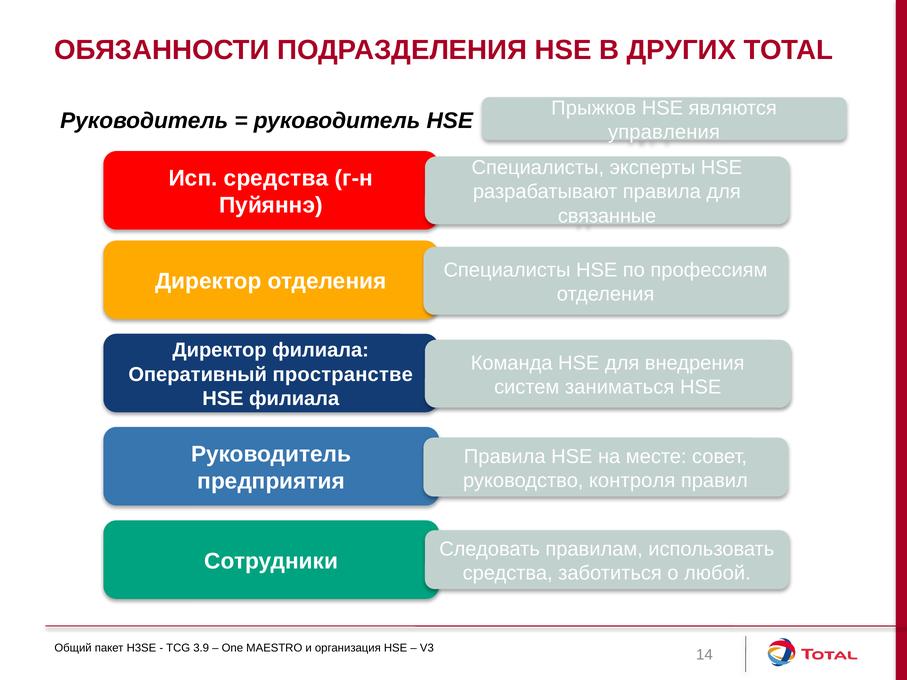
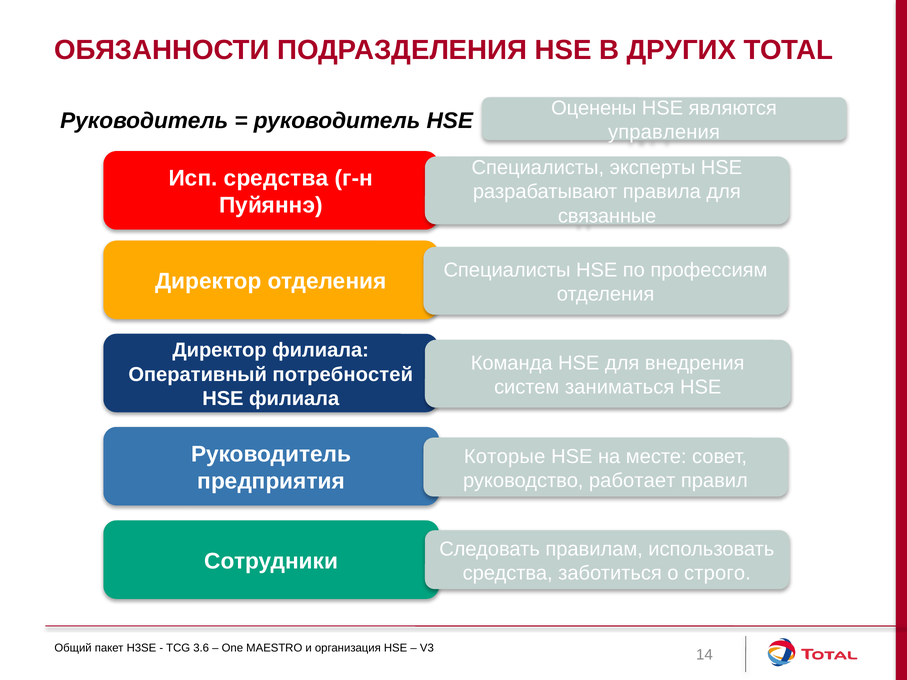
Прыжков: Прыжков -> Оценены
пространстве: пространстве -> потребностей
Правила at (505, 457): Правила -> Которые
контроля: контроля -> работает
любой: любой -> строго
3.9: 3.9 -> 3.6
